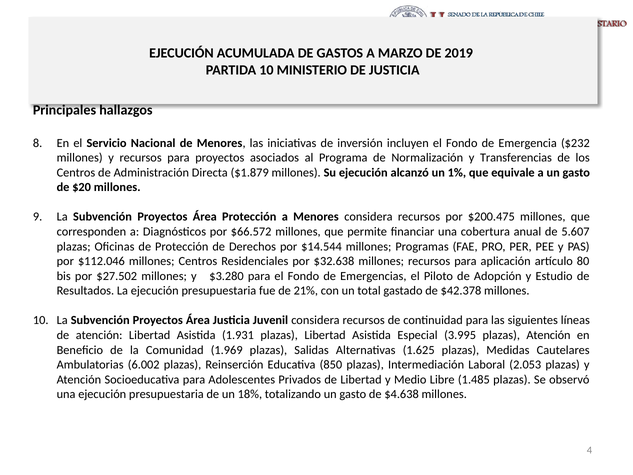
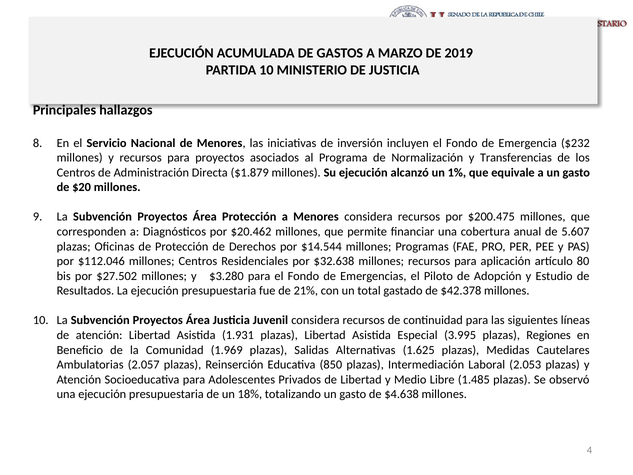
$66.572: $66.572 -> $20.462
plazas Atención: Atención -> Regiones
6.002: 6.002 -> 2.057
